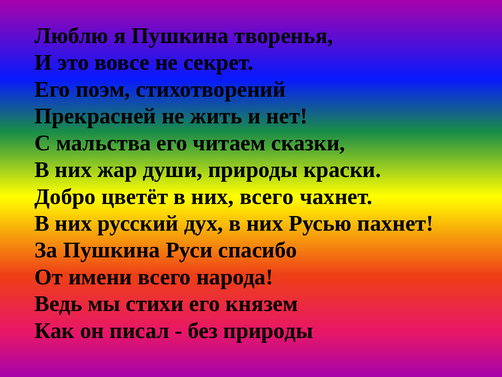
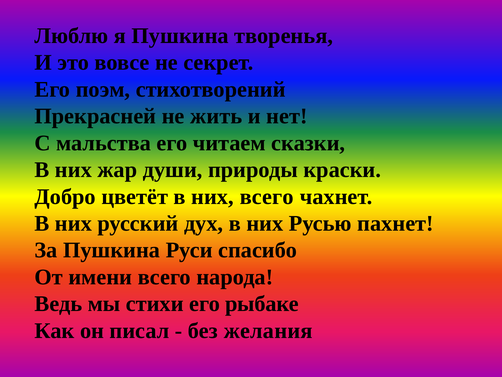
князем: князем -> рыбаке
без природы: природы -> желания
